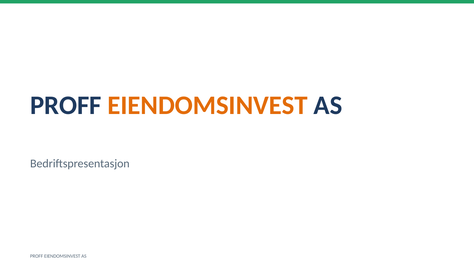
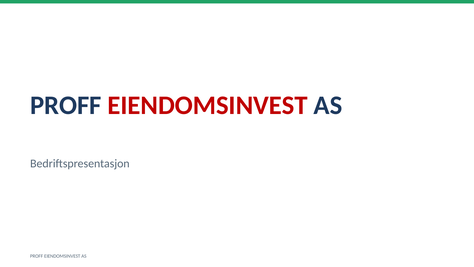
EIENDOMSINVEST at (208, 105) colour: orange -> red
